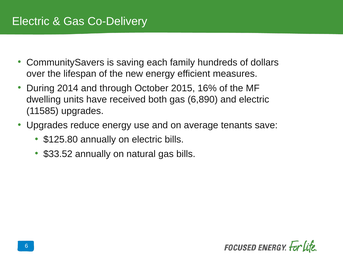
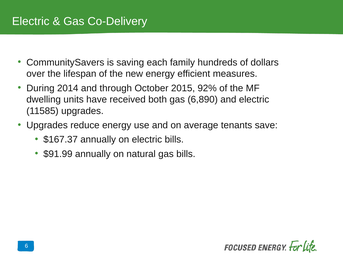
16%: 16% -> 92%
$125.80: $125.80 -> $167.37
$33.52: $33.52 -> $91.99
